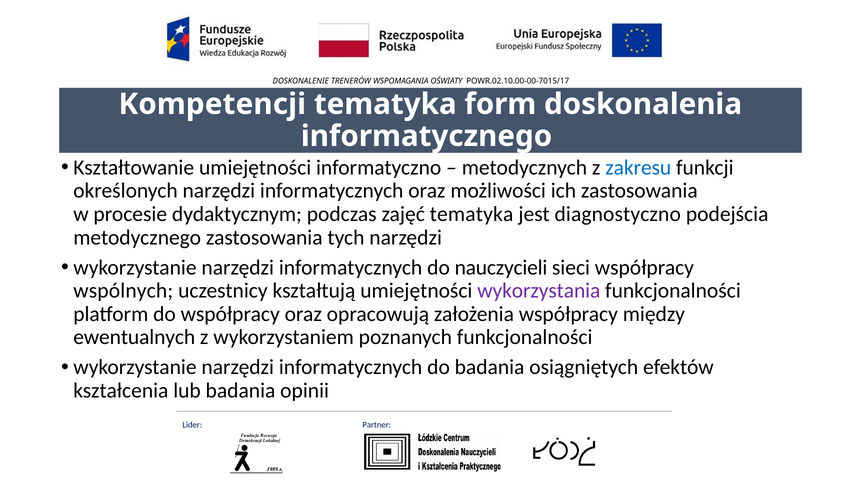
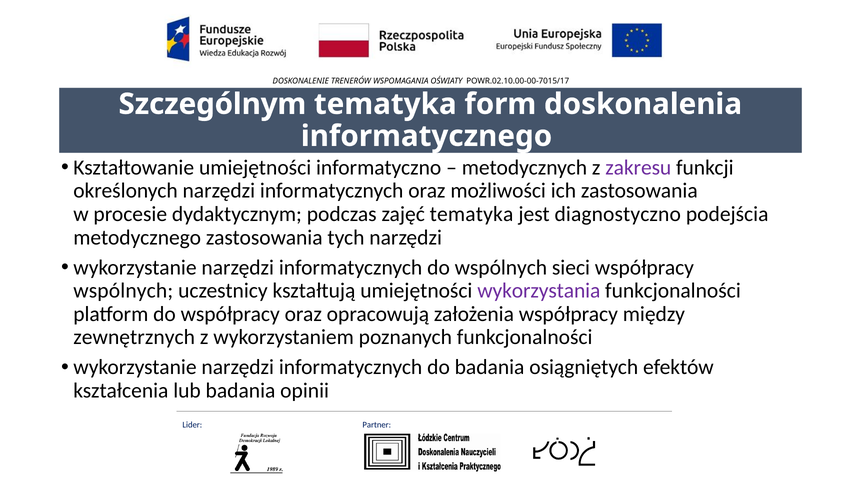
Kompetencji: Kompetencji -> Szczególnym
zakresu colour: blue -> purple
do nauczycieli: nauczycieli -> wspólnych
ewentualnych: ewentualnych -> zewnętrznych
